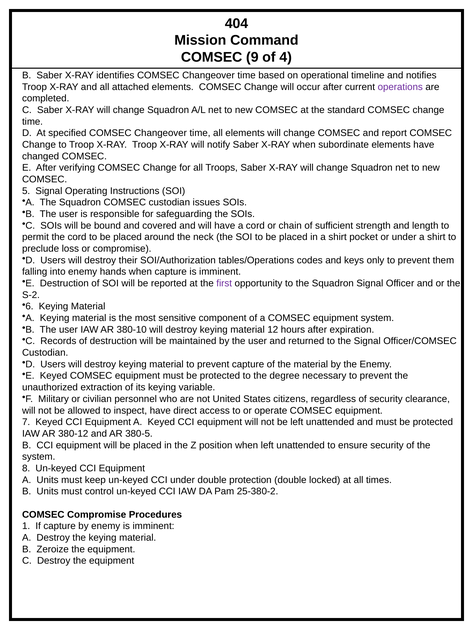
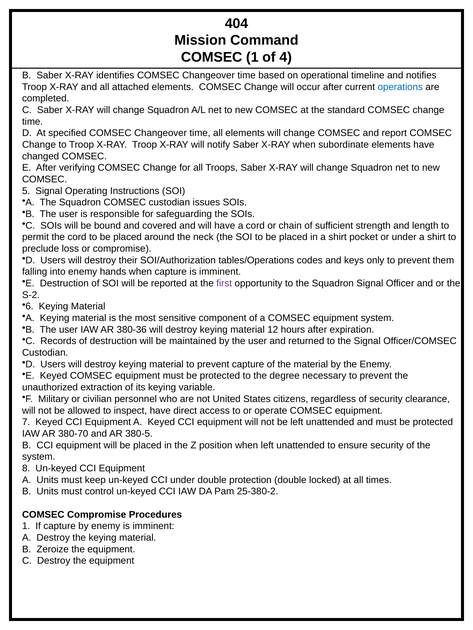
COMSEC 9: 9 -> 1
operations colour: purple -> blue
380-10: 380-10 -> 380-36
380-12: 380-12 -> 380-70
